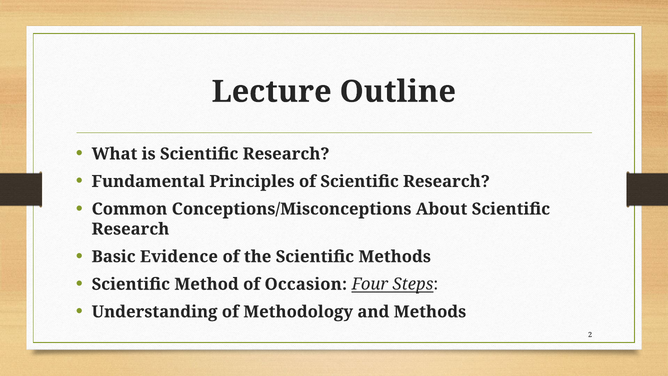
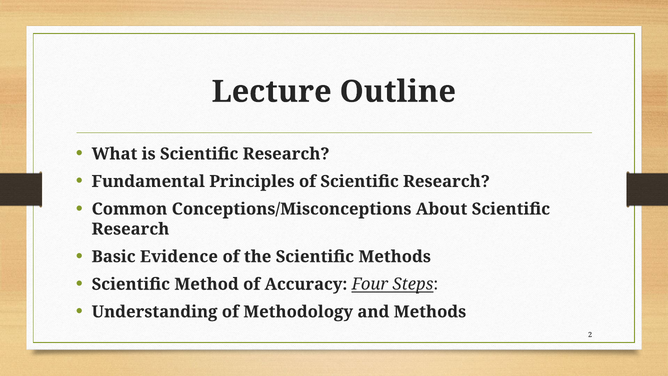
Occasion: Occasion -> Accuracy
